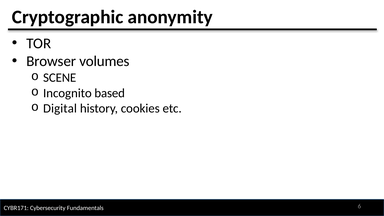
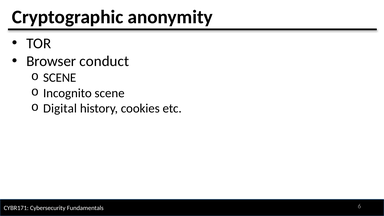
volumes: volumes -> conduct
Incognito based: based -> scene
